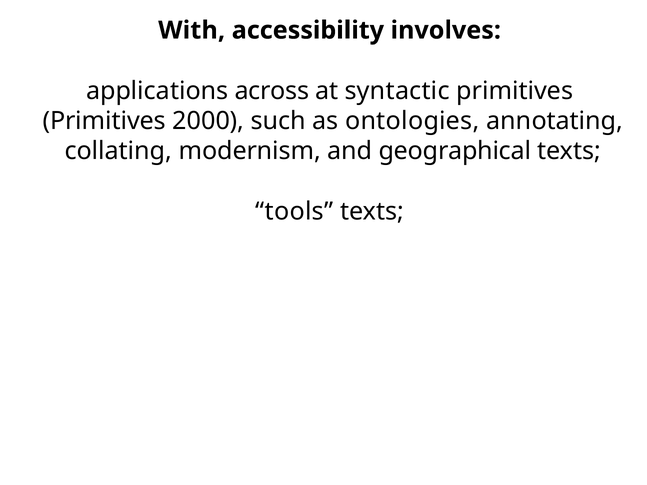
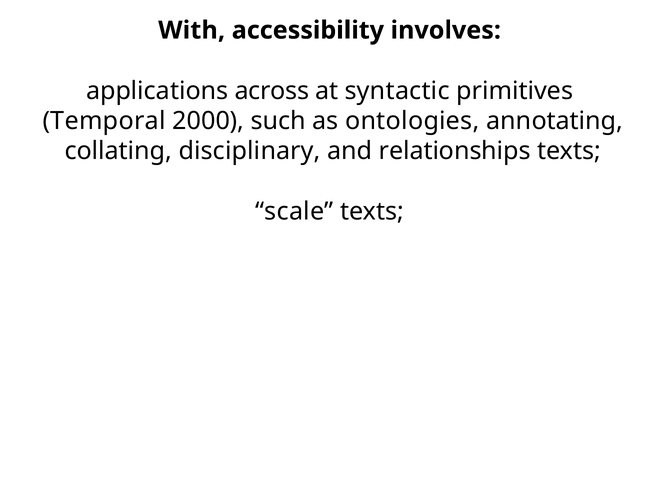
Primitives at (104, 121): Primitives -> Temporal
modernism: modernism -> disciplinary
geographical: geographical -> relationships
tools: tools -> scale
